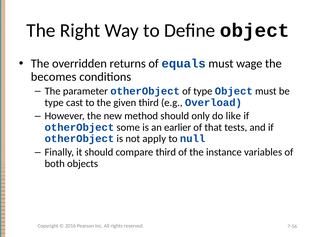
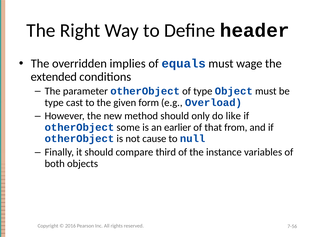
Define object: object -> header
returns: returns -> implies
becomes: becomes -> extended
given third: third -> form
tests: tests -> from
apply: apply -> cause
